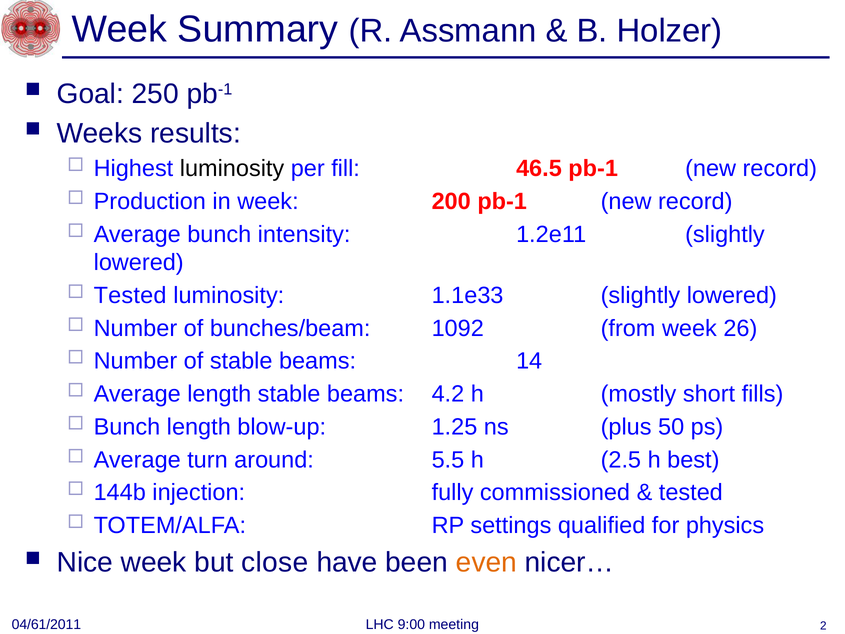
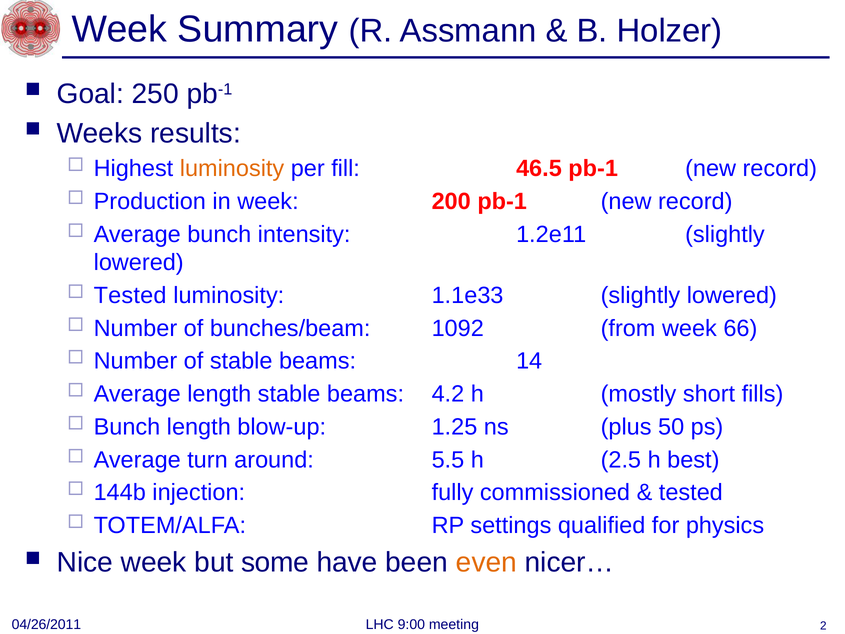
luminosity at (232, 169) colour: black -> orange
26: 26 -> 66
close: close -> some
04/61/2011: 04/61/2011 -> 04/26/2011
